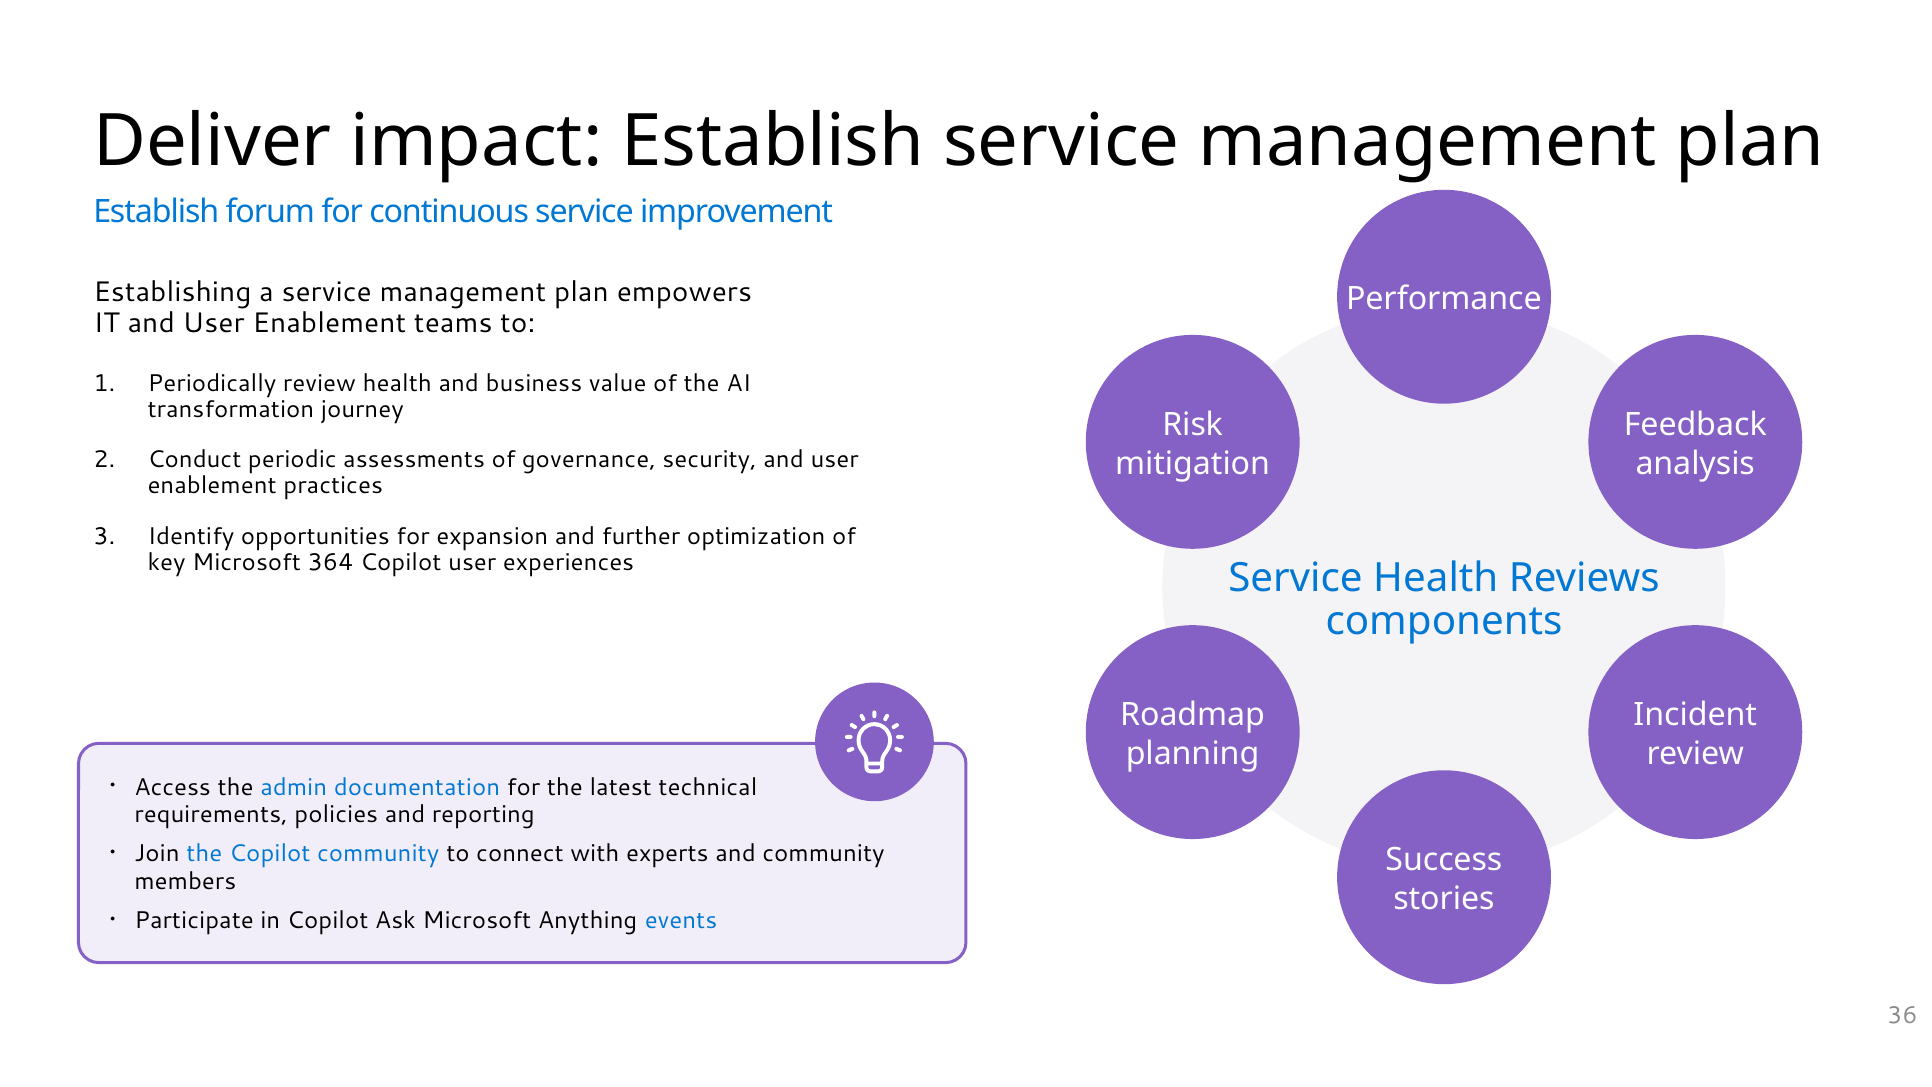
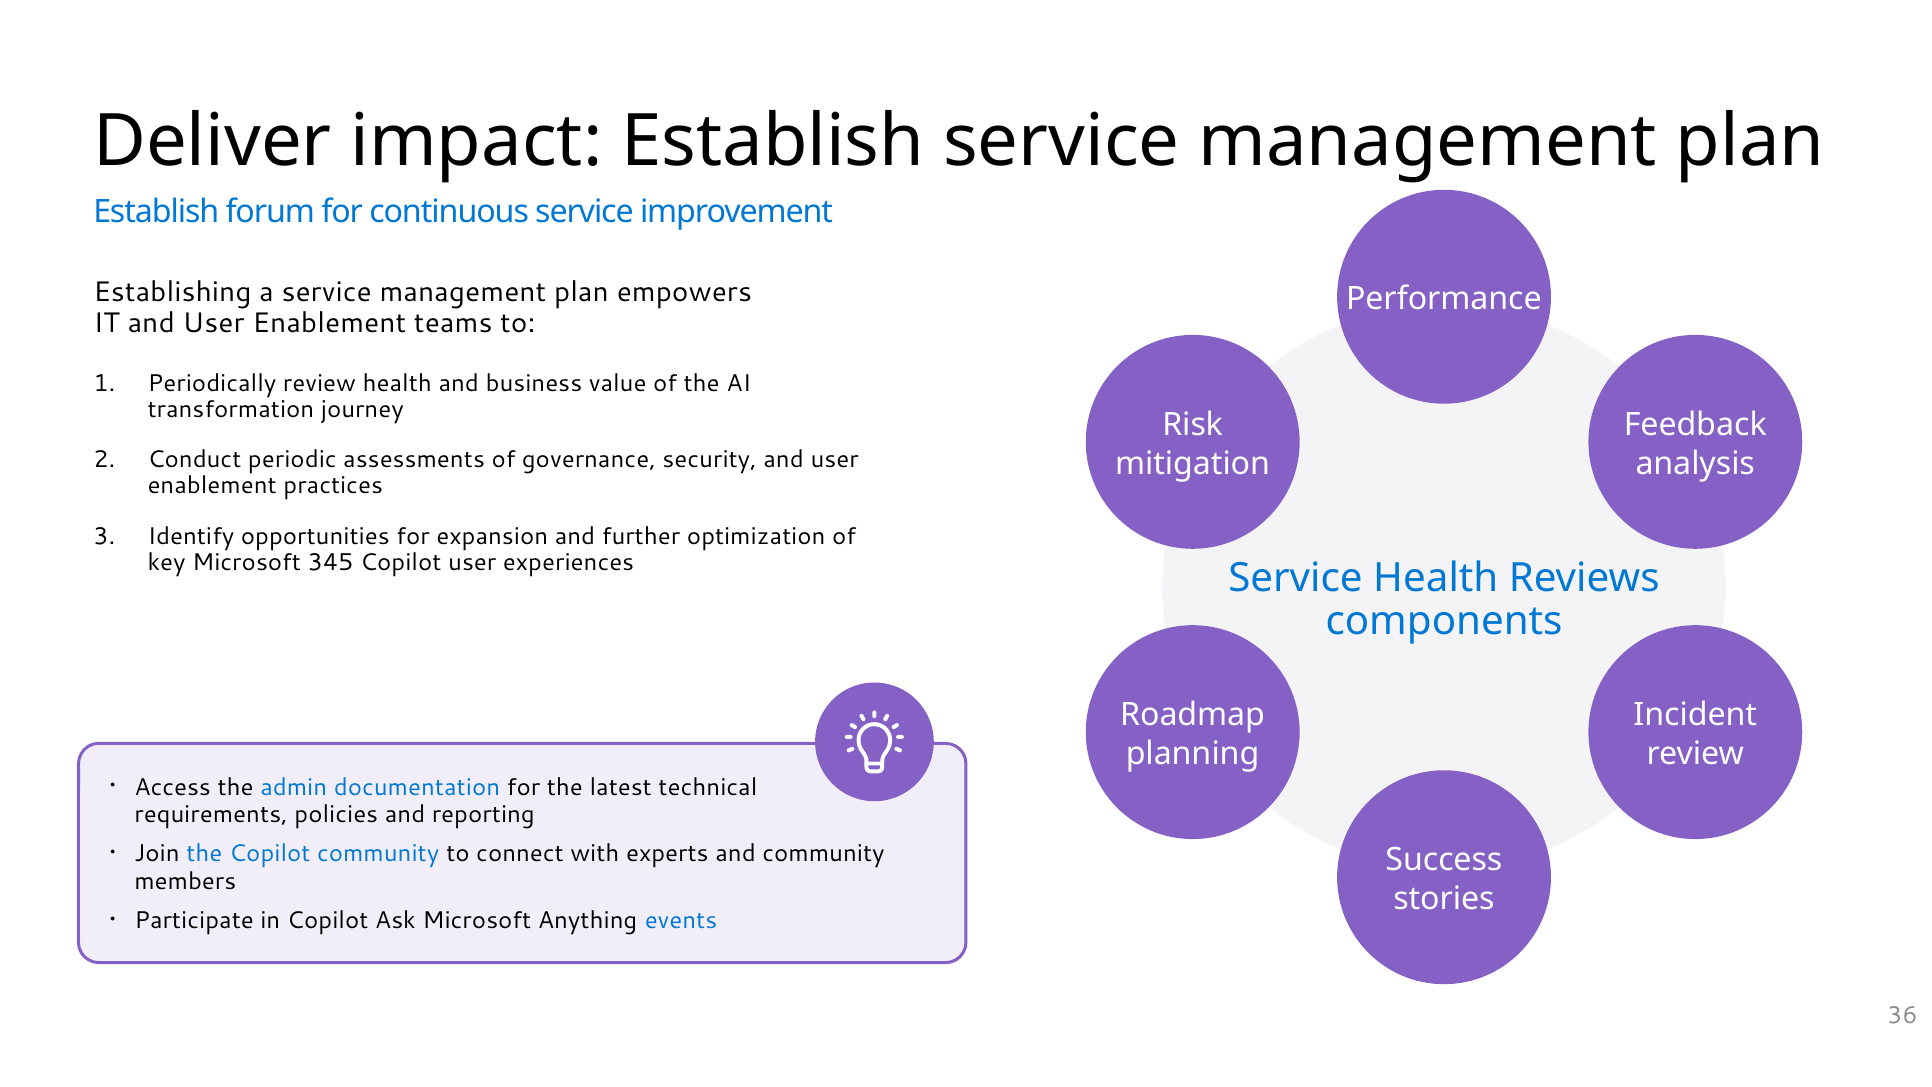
364: 364 -> 345
